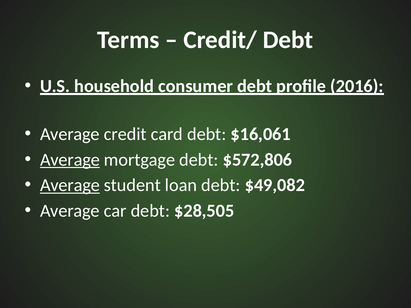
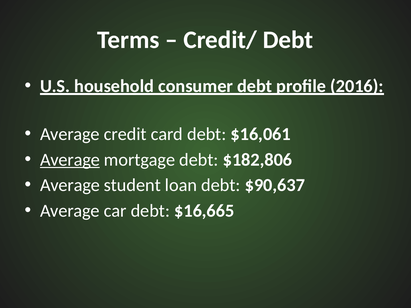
$572,806: $572,806 -> $182,806
Average at (70, 185) underline: present -> none
$49,082: $49,082 -> $90,637
$28,505: $28,505 -> $16,665
